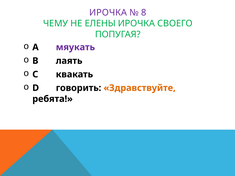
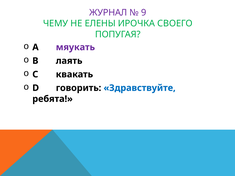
ИРОЧКА at (108, 13): ИРОЧКА -> ЖУРНАЛ
8: 8 -> 9
Здравствуйте colour: orange -> blue
